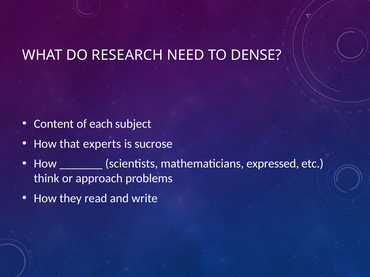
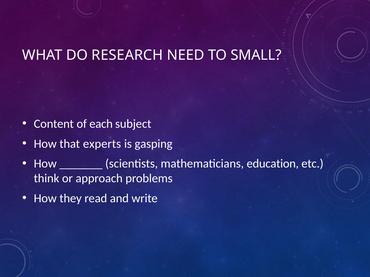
DENSE: DENSE -> SMALL
sucrose: sucrose -> gasping
expressed: expressed -> education
